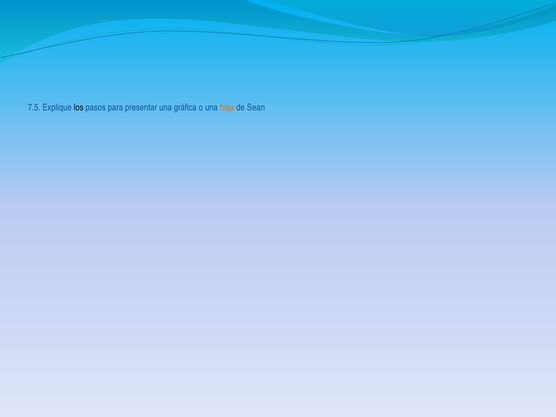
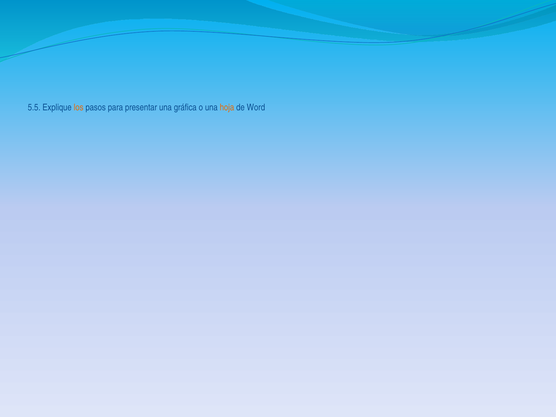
7.5: 7.5 -> 5.5
los colour: black -> orange
Sean: Sean -> Word
